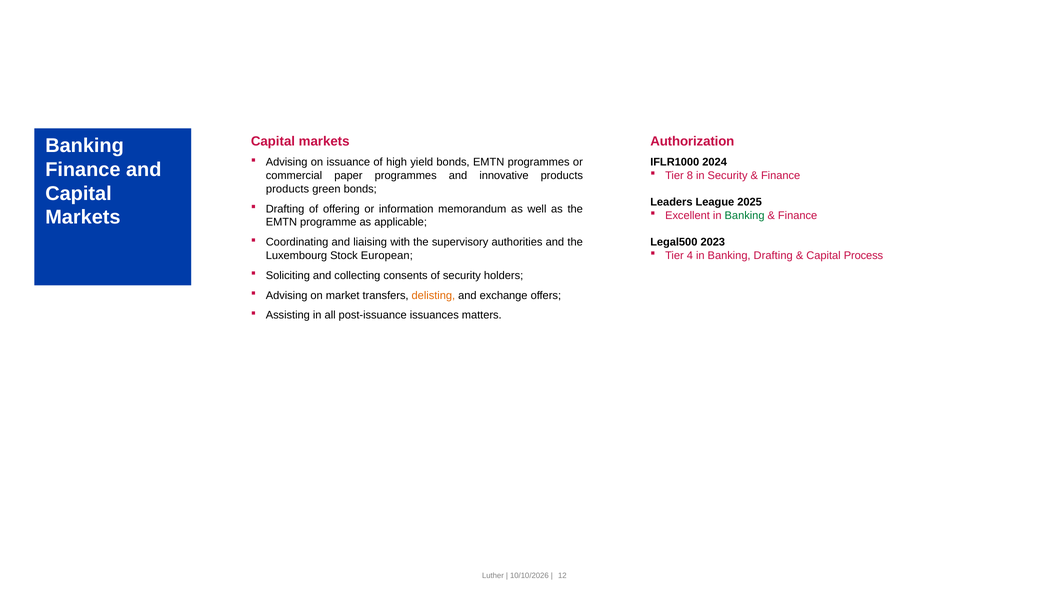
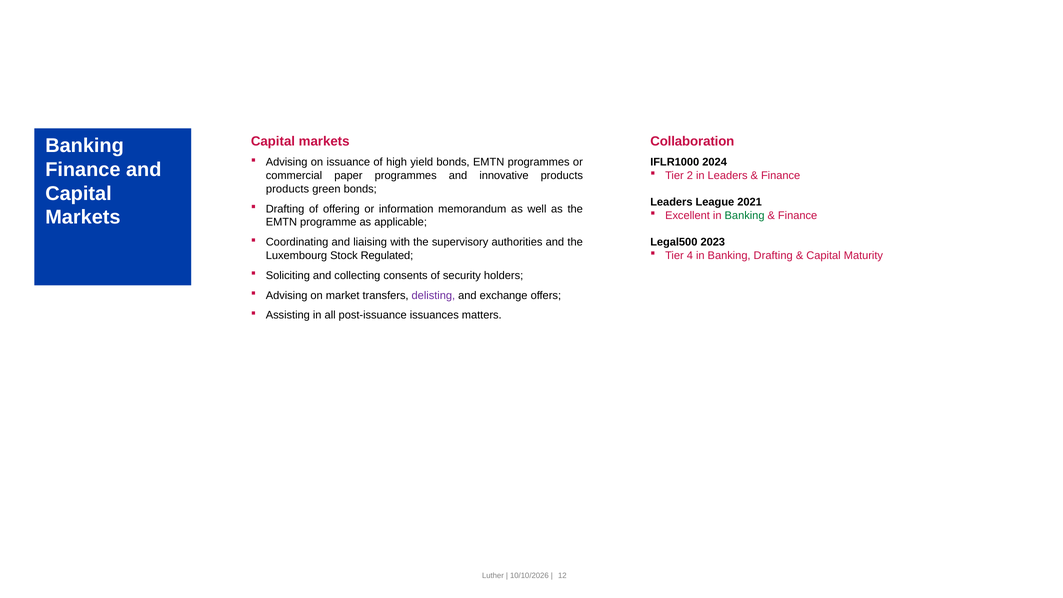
Authorization: Authorization -> Collaboration
8: 8 -> 2
in Security: Security -> Leaders
2025: 2025 -> 2021
Process: Process -> Maturity
European: European -> Regulated
delisting colour: orange -> purple
